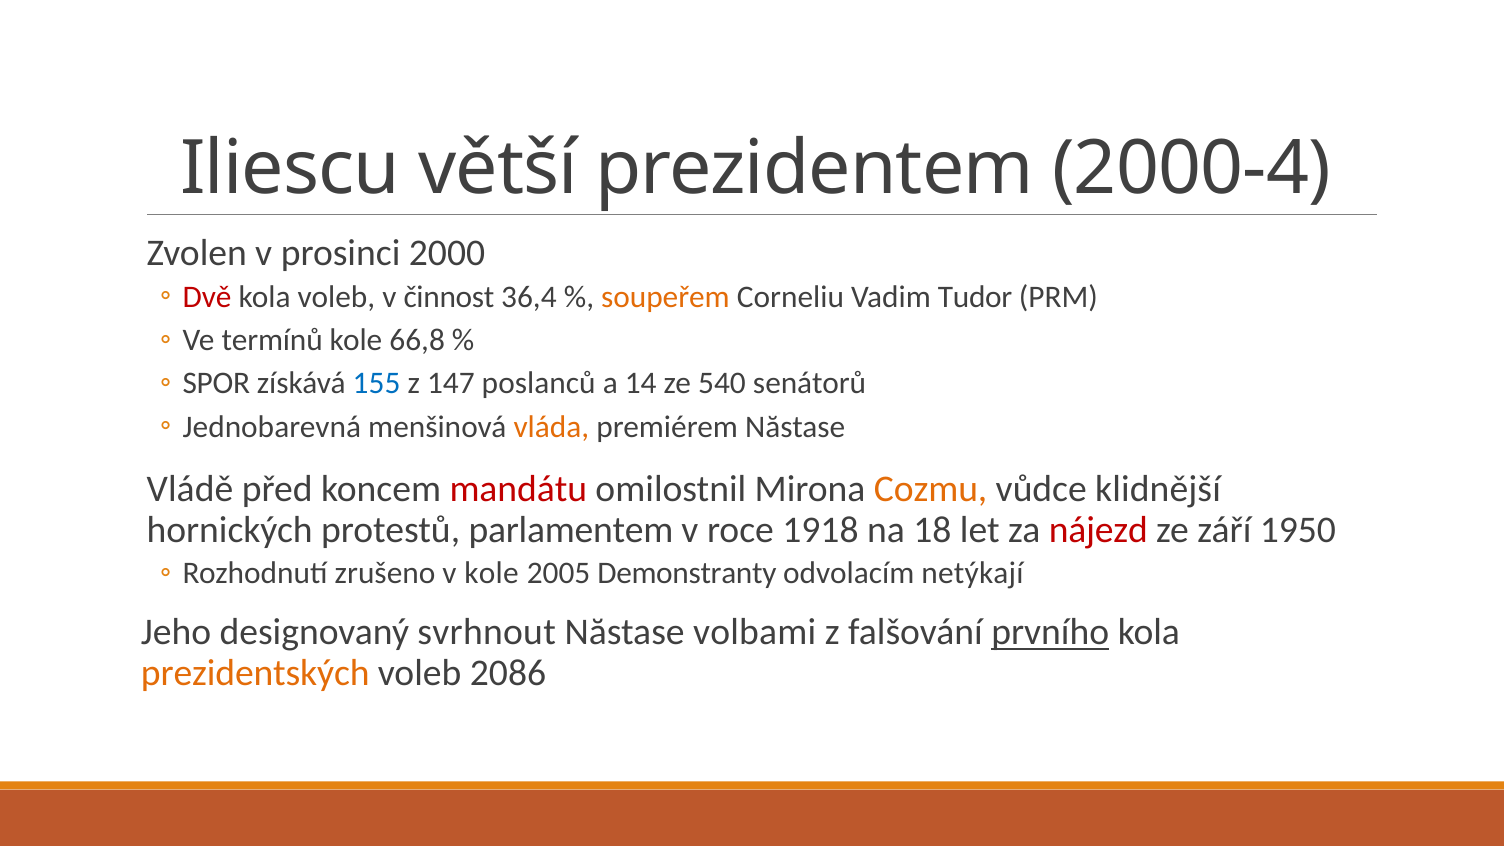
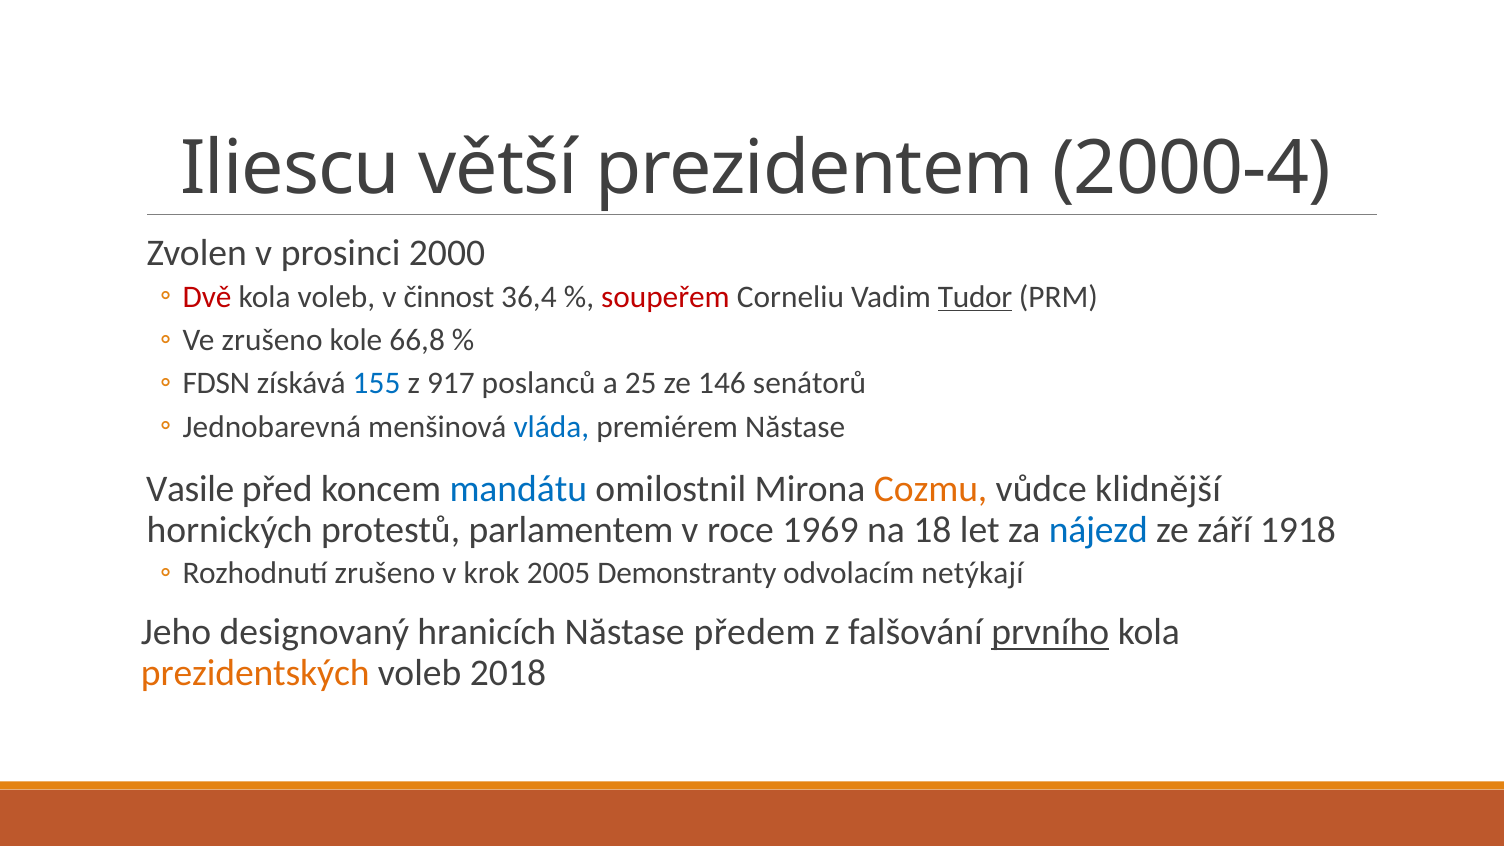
soupeřem colour: orange -> red
Tudor underline: none -> present
Ve termínů: termínů -> zrušeno
SPOR: SPOR -> FDSN
147: 147 -> 917
14: 14 -> 25
540: 540 -> 146
vláda colour: orange -> blue
Vládě: Vládě -> Vasile
mandátu colour: red -> blue
1918: 1918 -> 1969
nájezd colour: red -> blue
1950: 1950 -> 1918
v kole: kole -> krok
svrhnout: svrhnout -> hranicích
volbami: volbami -> předem
2086: 2086 -> 2018
